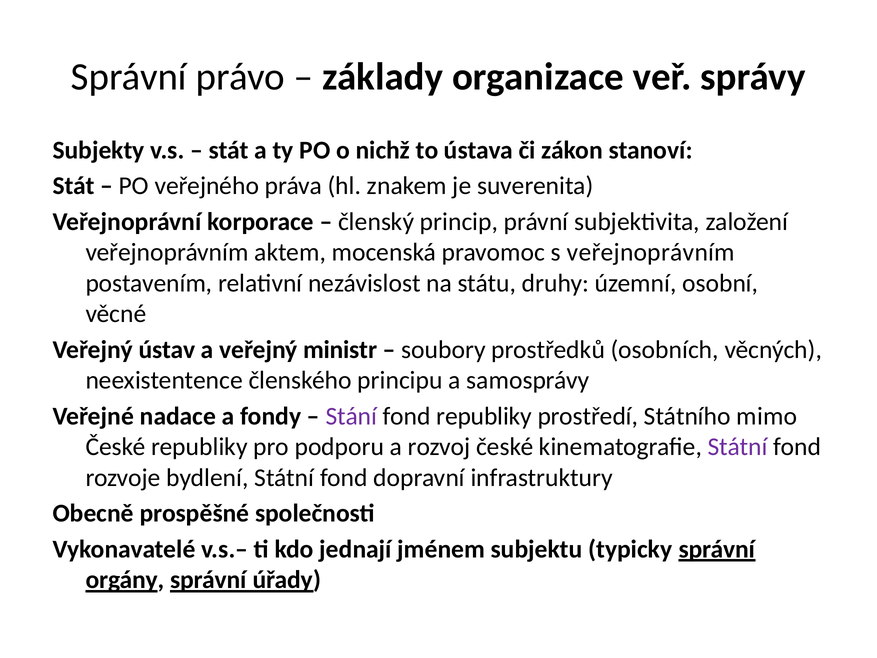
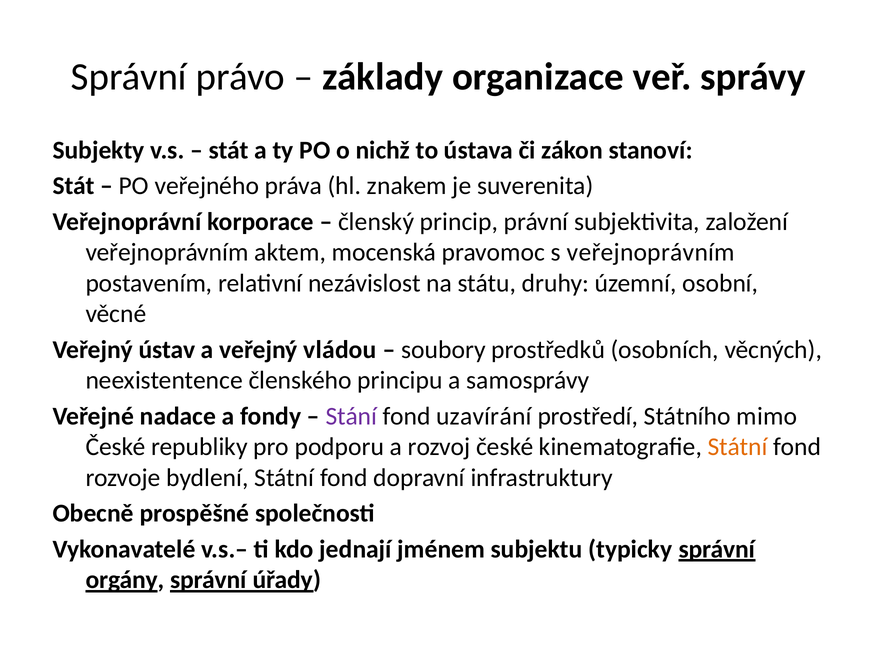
ministr: ministr -> vládou
fond republiky: republiky -> uzavírání
Státní at (738, 447) colour: purple -> orange
